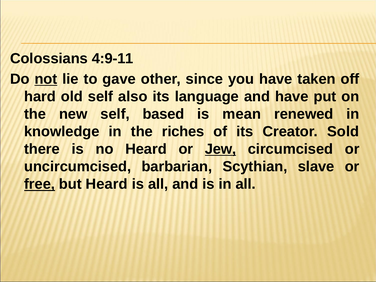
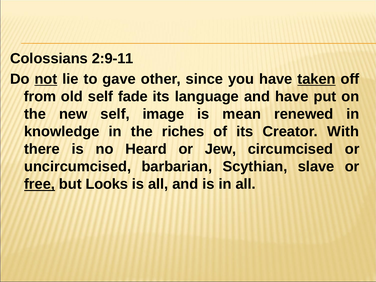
4:9-11: 4:9-11 -> 2:9-11
taken underline: none -> present
hard: hard -> from
also: also -> fade
based: based -> image
Sold: Sold -> With
Jew underline: present -> none
but Heard: Heard -> Looks
